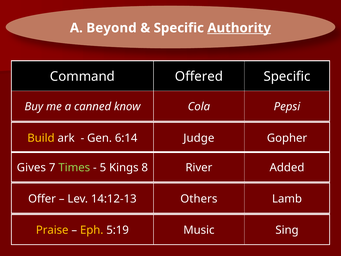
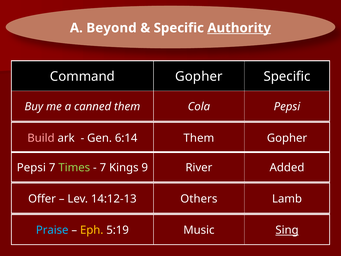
Command Offered: Offered -> Gopher
canned know: know -> them
Build colour: yellow -> pink
6:14 Judge: Judge -> Them
Gives at (31, 167): Gives -> Pepsi
5 at (103, 167): 5 -> 7
8: 8 -> 9
Praise colour: yellow -> light blue
Sing underline: none -> present
